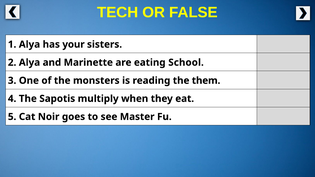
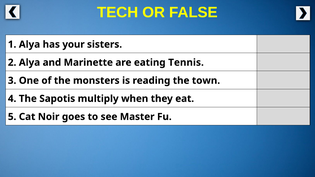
School: School -> Tennis
them: them -> town
